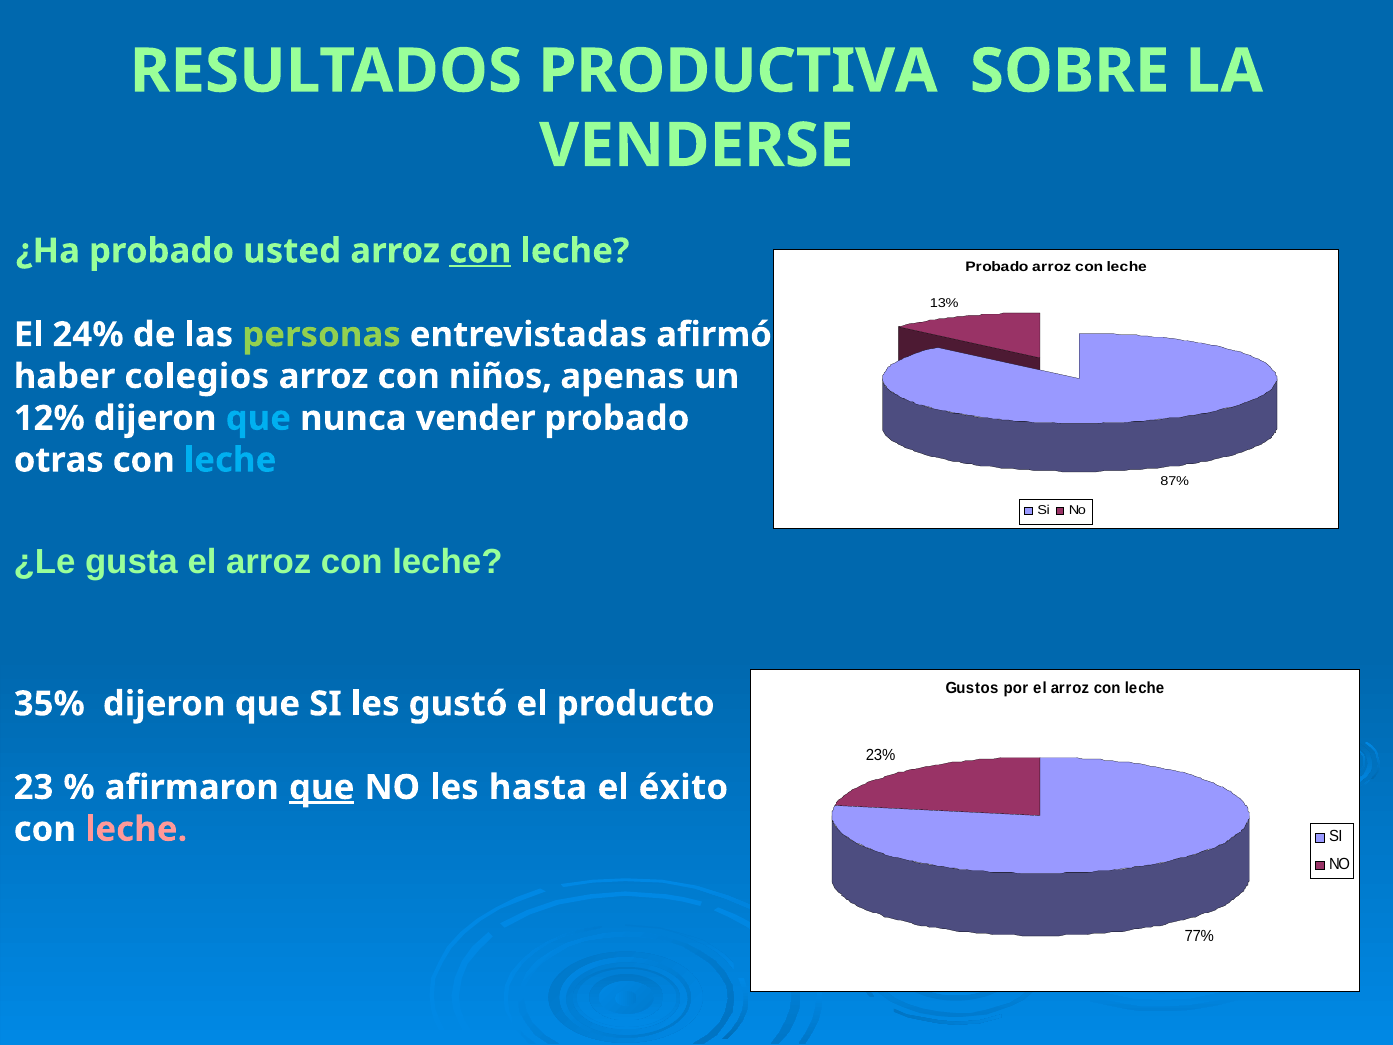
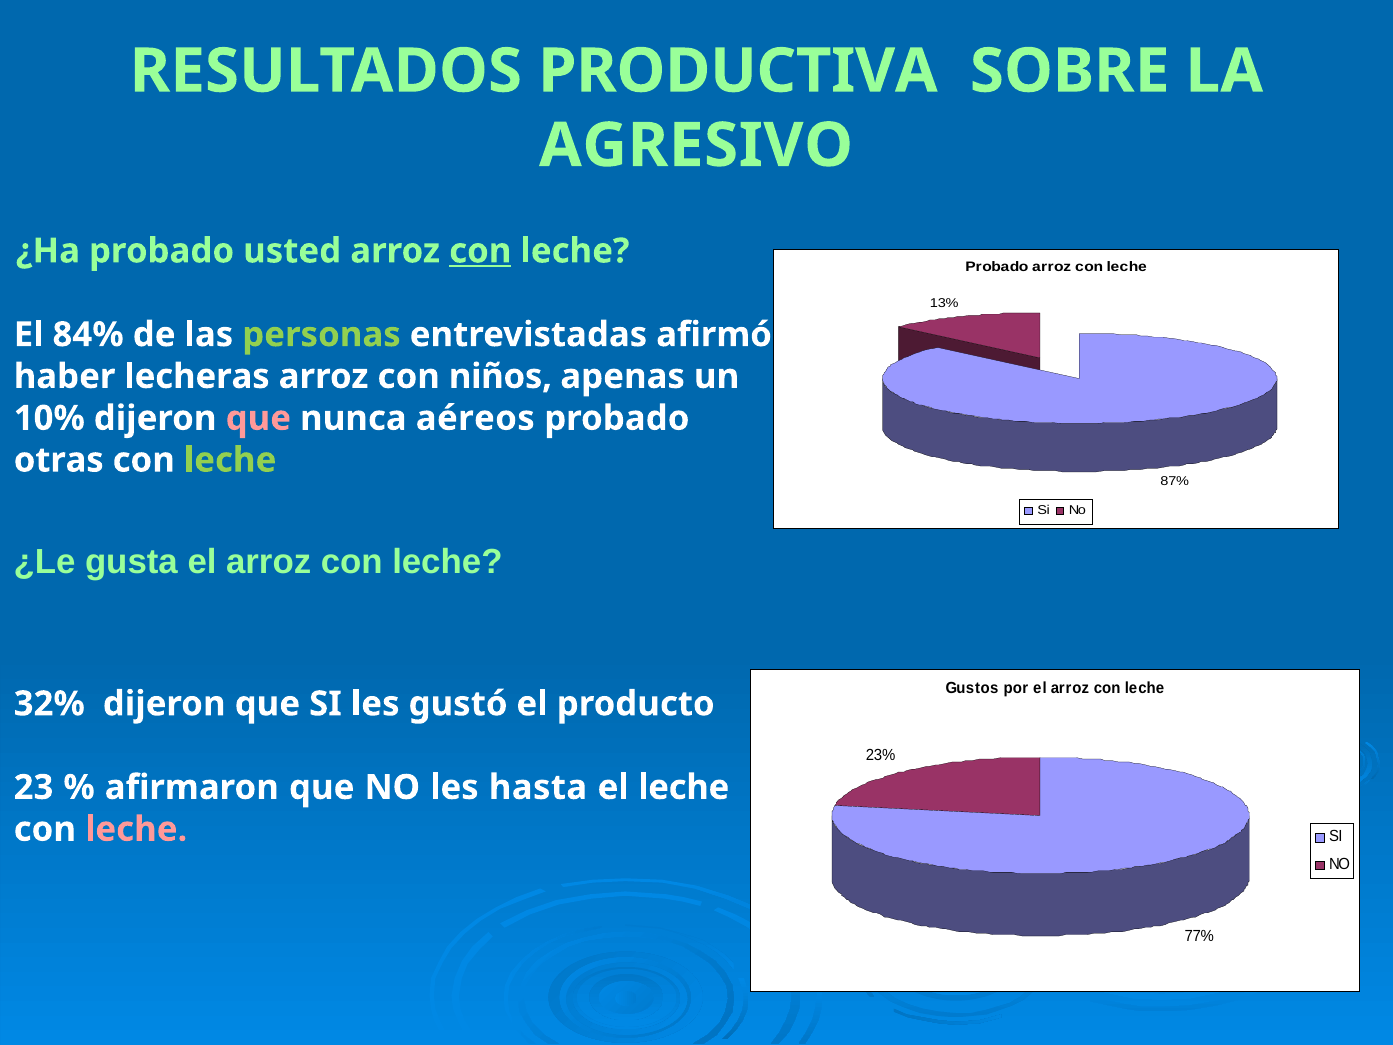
VENDERSE: VENDERSE -> AGRESIVO
24%: 24% -> 84%
colegios: colegios -> lecheras
12%: 12% -> 10%
que at (258, 418) colour: light blue -> pink
vender: vender -> aéreos
leche at (230, 460) colour: light blue -> light green
35%: 35% -> 32%
que at (322, 787) underline: present -> none
el éxito: éxito -> leche
